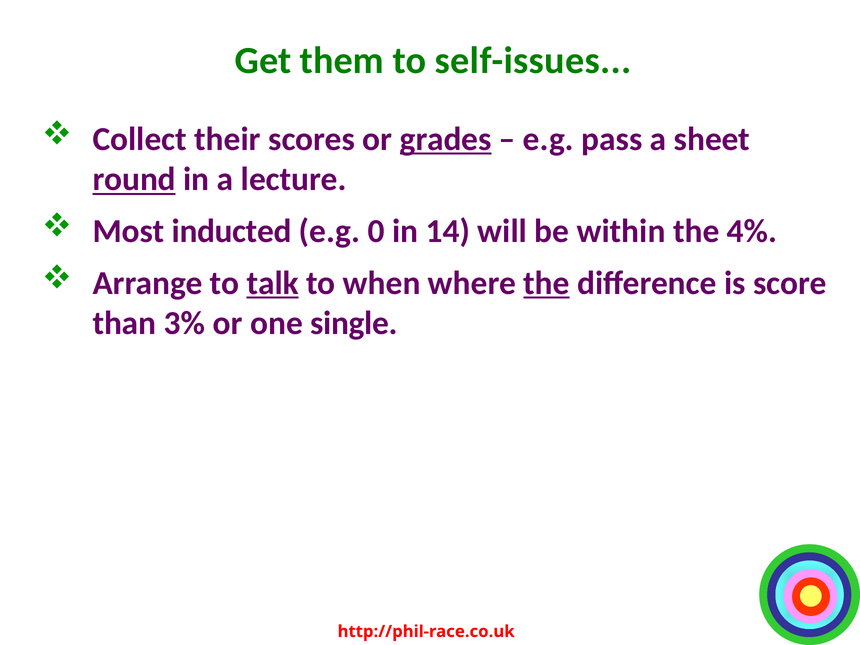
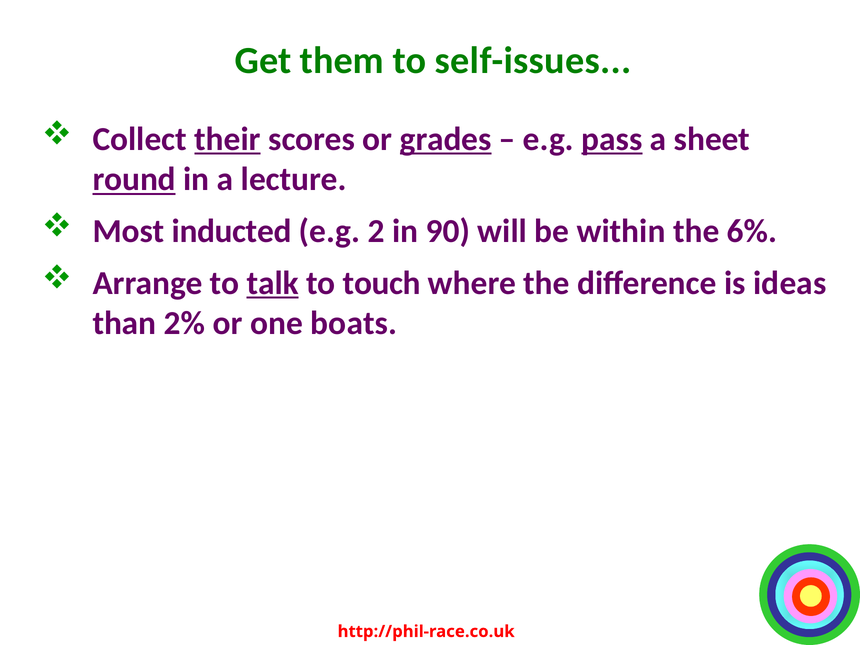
their underline: none -> present
pass underline: none -> present
0: 0 -> 2
14: 14 -> 90
4%: 4% -> 6%
when: when -> touch
the at (547, 283) underline: present -> none
score: score -> ideas
3%: 3% -> 2%
single: single -> boats
